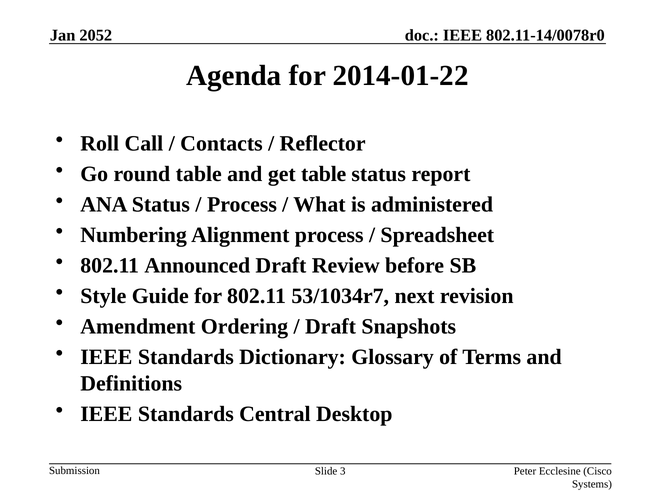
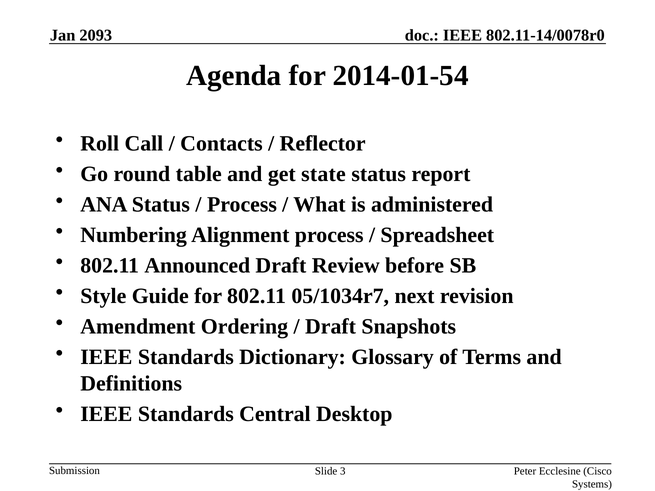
2052: 2052 -> 2093
2014-01-22: 2014-01-22 -> 2014-01-54
get table: table -> state
53/1034r7: 53/1034r7 -> 05/1034r7
